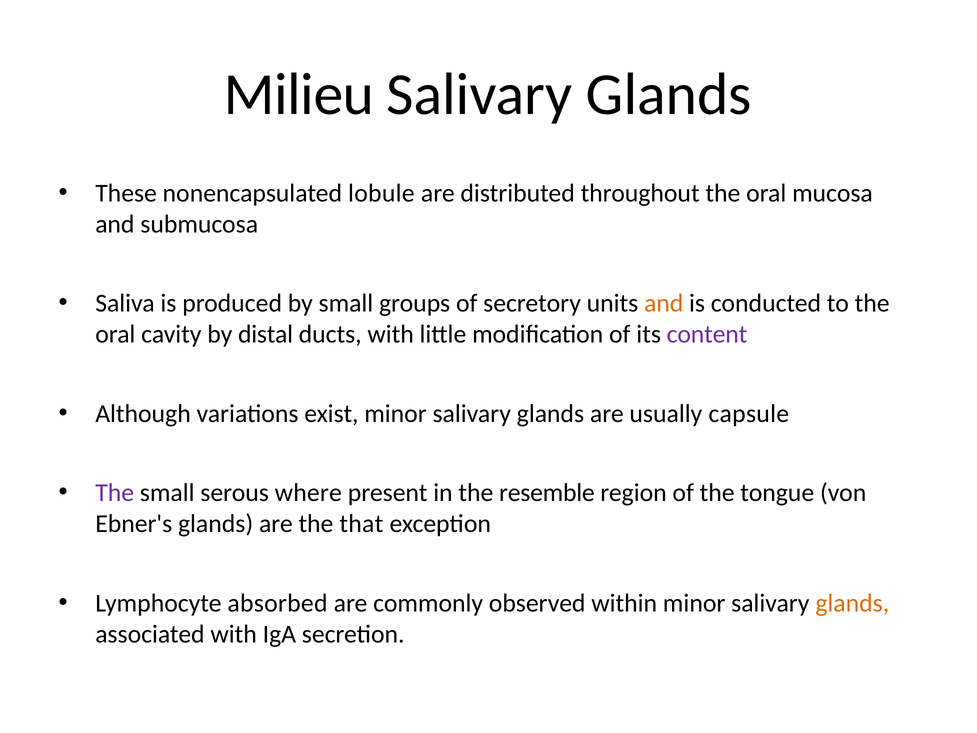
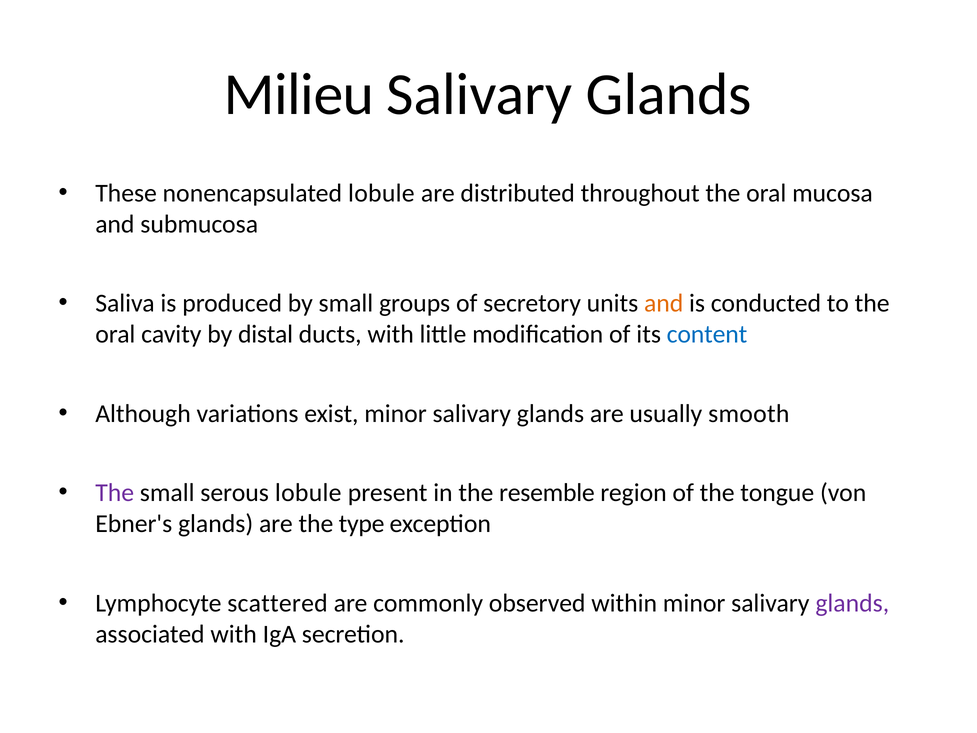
content colour: purple -> blue
capsule: capsule -> smooth
serous where: where -> lobule
that: that -> type
absorbed: absorbed -> scattered
glands at (852, 603) colour: orange -> purple
